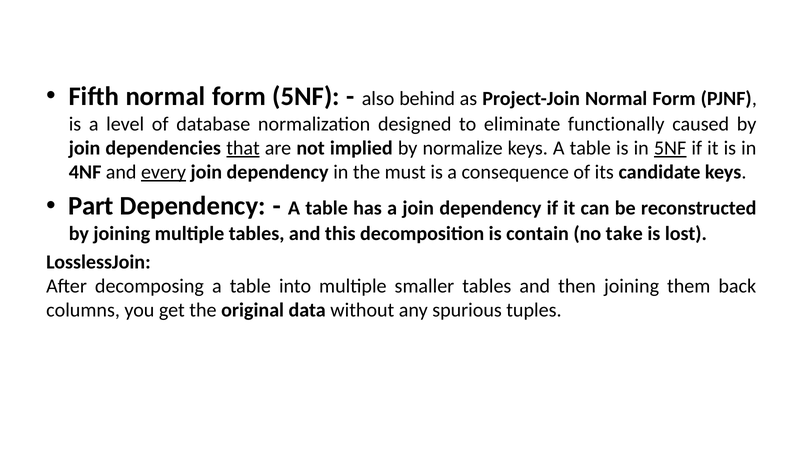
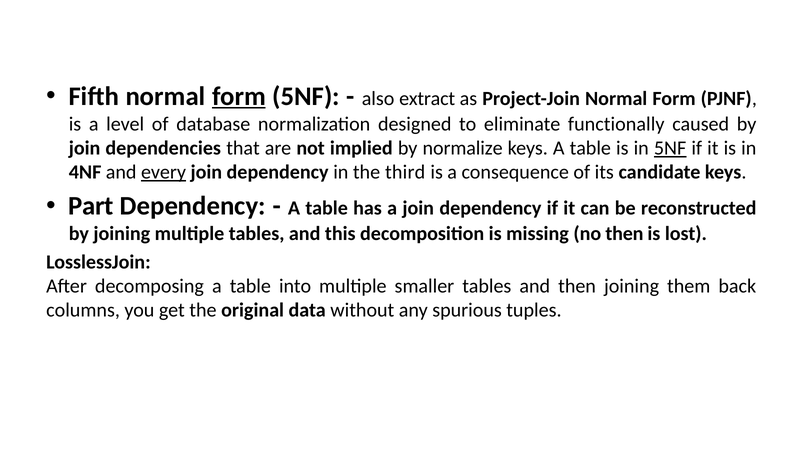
form at (239, 96) underline: none -> present
behind: behind -> extract
that underline: present -> none
must: must -> third
contain: contain -> missing
no take: take -> then
